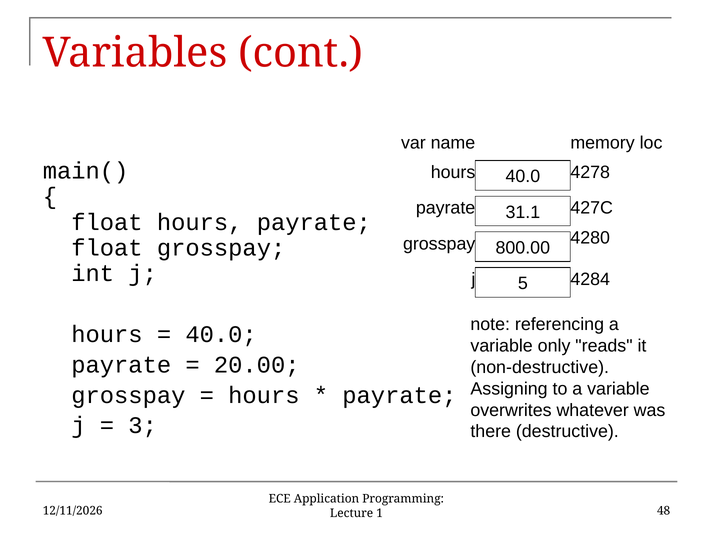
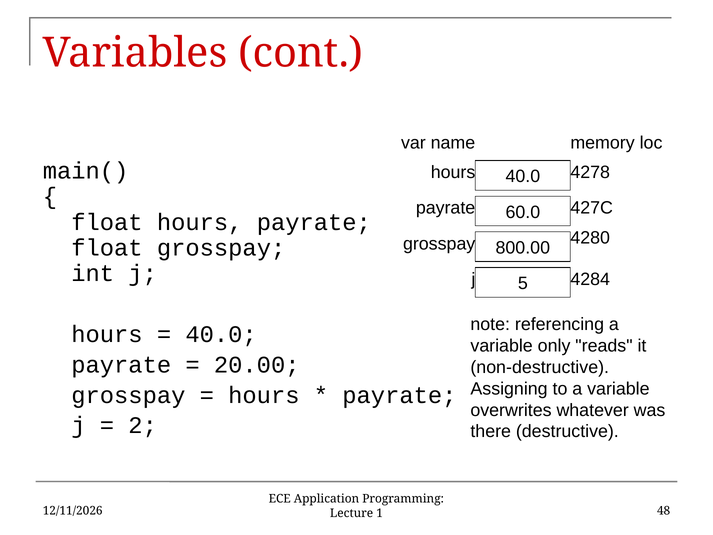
31.1: 31.1 -> 60.0
3: 3 -> 2
